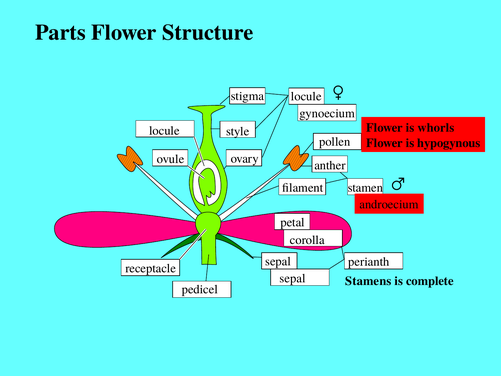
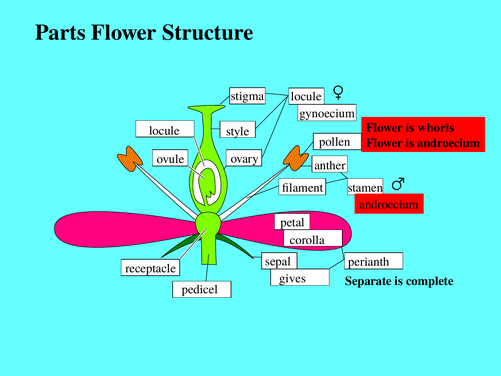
is hypogynous: hypogynous -> androecium
sepal at (293, 278): sepal -> gives
Stamens: Stamens -> Separate
